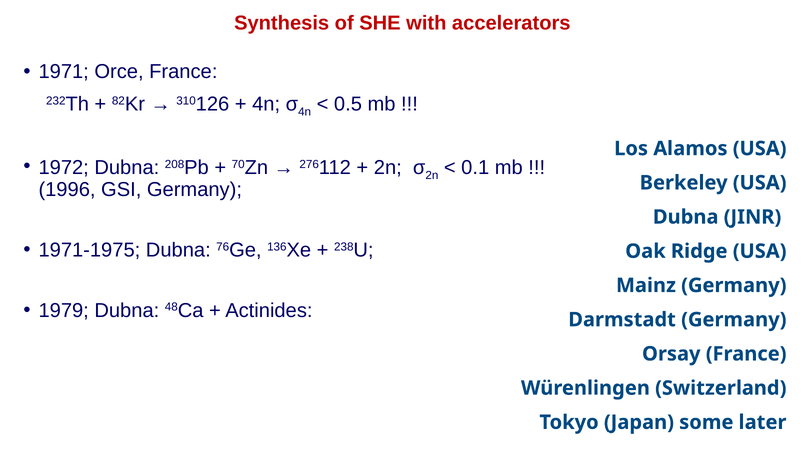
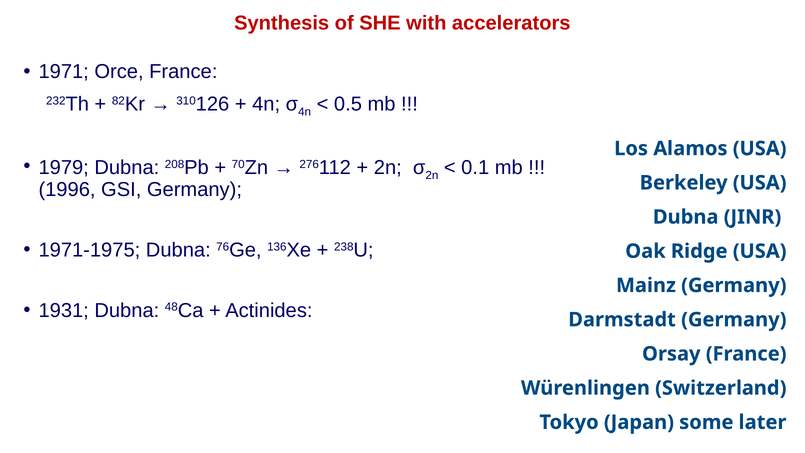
1972: 1972 -> 1979
1979: 1979 -> 1931
